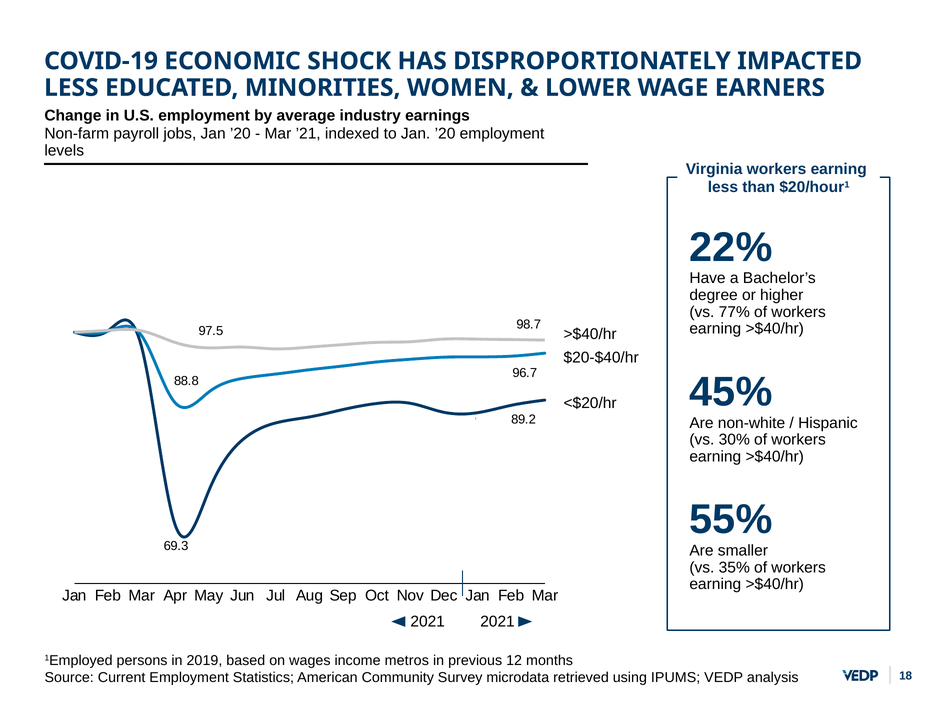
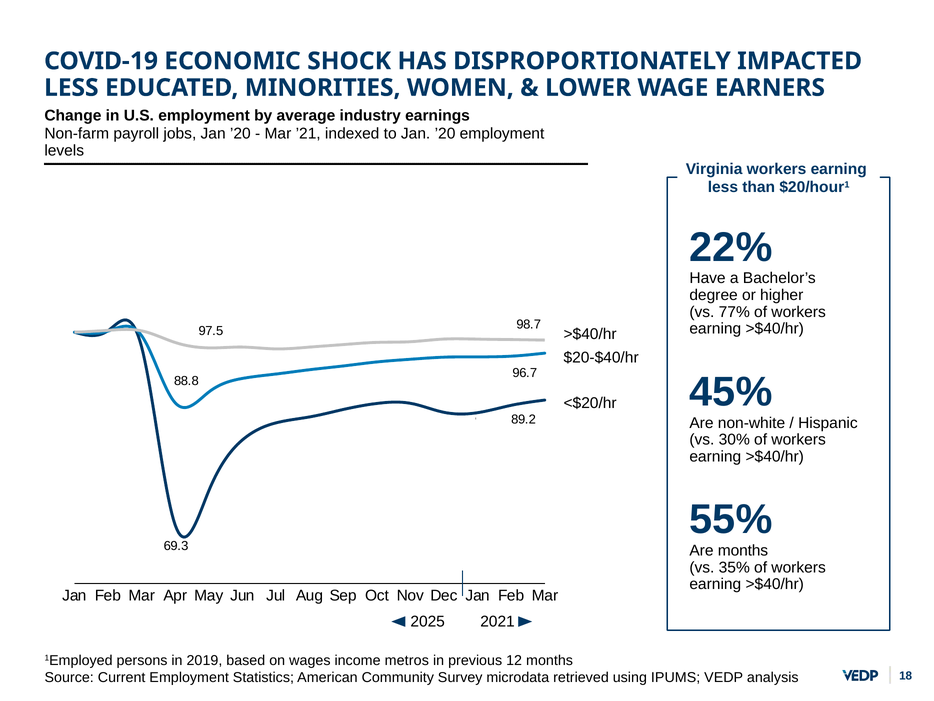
Are smaller: smaller -> months
2021 at (428, 621): 2021 -> 2025
